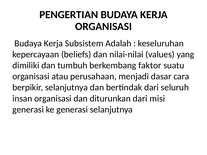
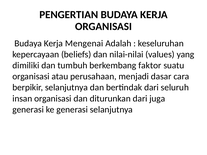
Subsistem: Subsistem -> Mengenai
misi: misi -> juga
